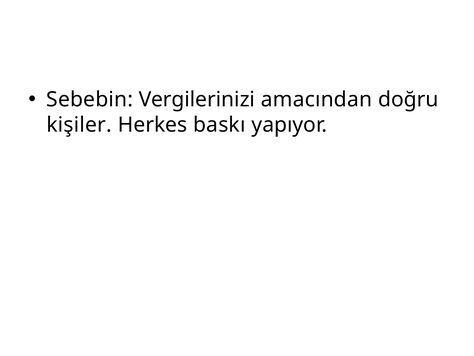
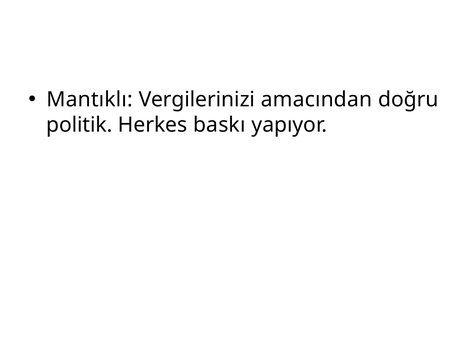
Sebebin: Sebebin -> Mantıklı
kişiler: kişiler -> politik
